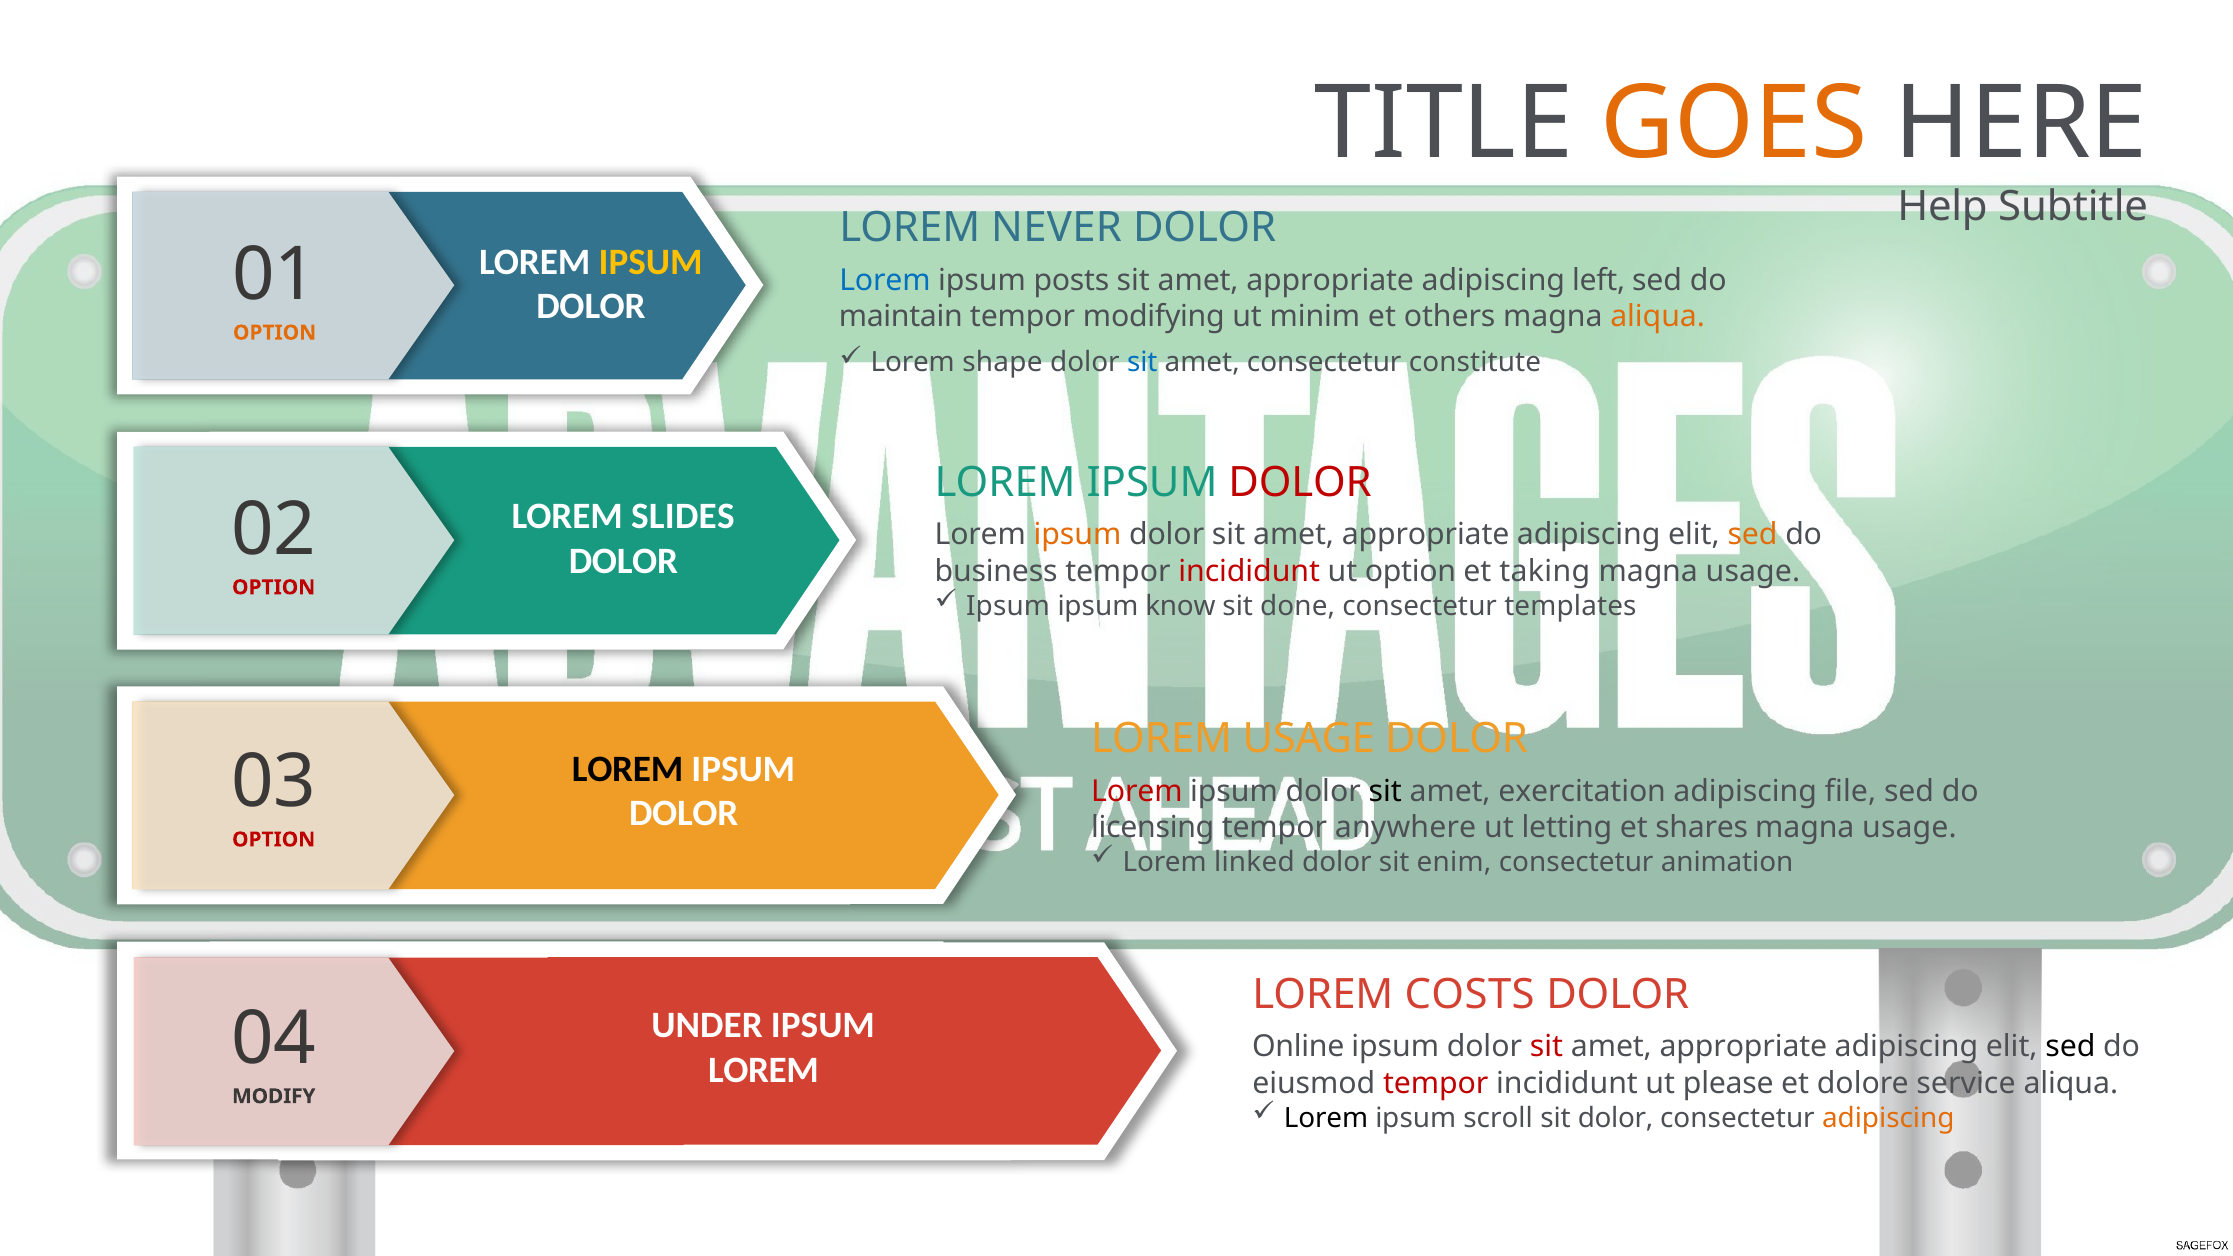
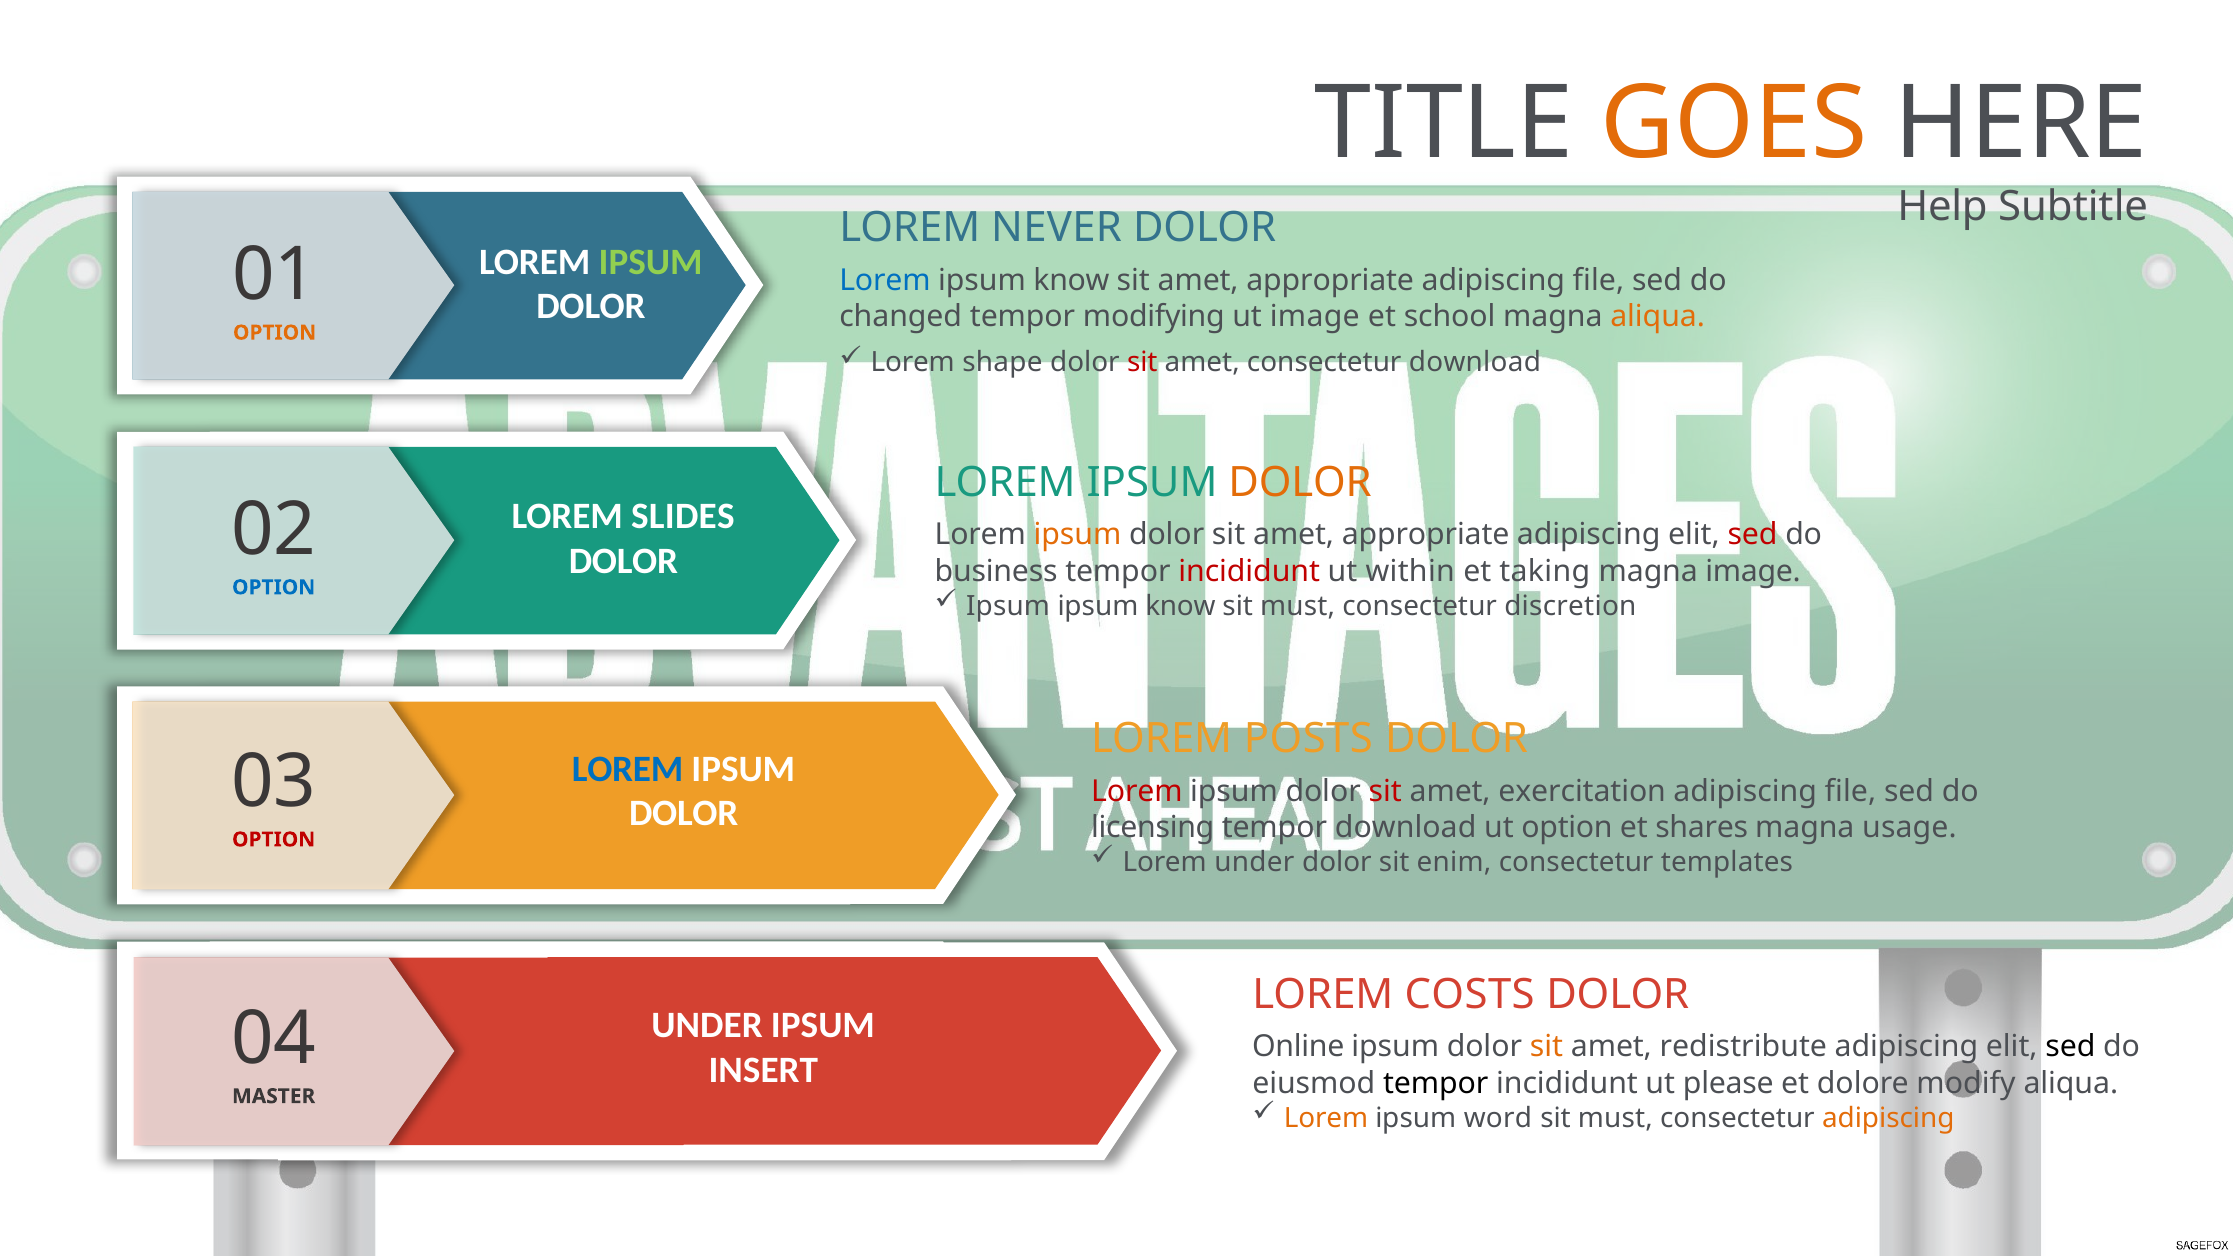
IPSUM at (651, 262) colour: yellow -> light green
posts at (1071, 280): posts -> know
left at (1599, 280): left -> file
maintain: maintain -> changed
ut minim: minim -> image
others: others -> school
sit at (1142, 363) colour: blue -> red
consectetur constitute: constitute -> download
DOLOR at (1300, 483) colour: red -> orange
sed at (1753, 535) colour: orange -> red
ut option: option -> within
usage at (1753, 571): usage -> image
OPTION at (274, 587) colour: red -> blue
done at (1298, 606): done -> must
templates: templates -> discretion
LOREM USAGE: USAGE -> POSTS
LOREM at (628, 769) colour: black -> blue
sit at (1385, 791) colour: black -> red
tempor anywhere: anywhere -> download
ut letting: letting -> option
Lorem linked: linked -> under
animation: animation -> templates
sit at (1546, 1047) colour: red -> orange
appropriate at (1743, 1047): appropriate -> redistribute
LOREM at (763, 1070): LOREM -> INSERT
tempor at (1436, 1083) colour: red -> black
service: service -> modify
MODIFY: MODIFY -> MASTER
Lorem at (1326, 1118) colour: black -> orange
scroll: scroll -> word
dolor at (1616, 1118): dolor -> must
